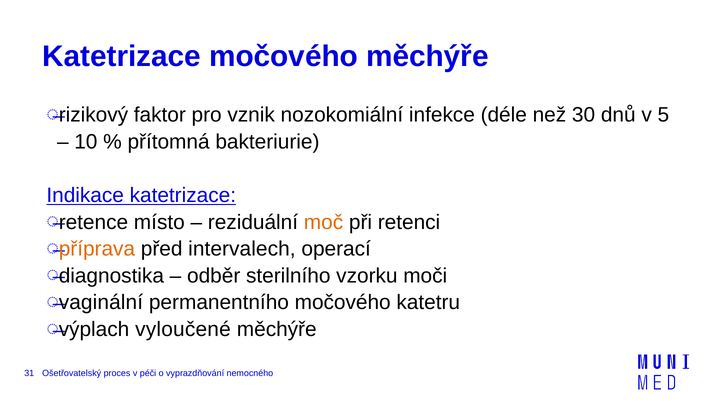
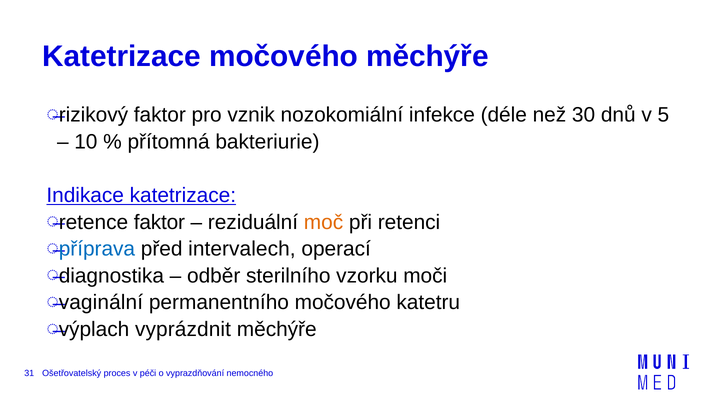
retence místo: místo -> faktor
příprava colour: orange -> blue
vyloučené: vyloučené -> vyprázdnit
